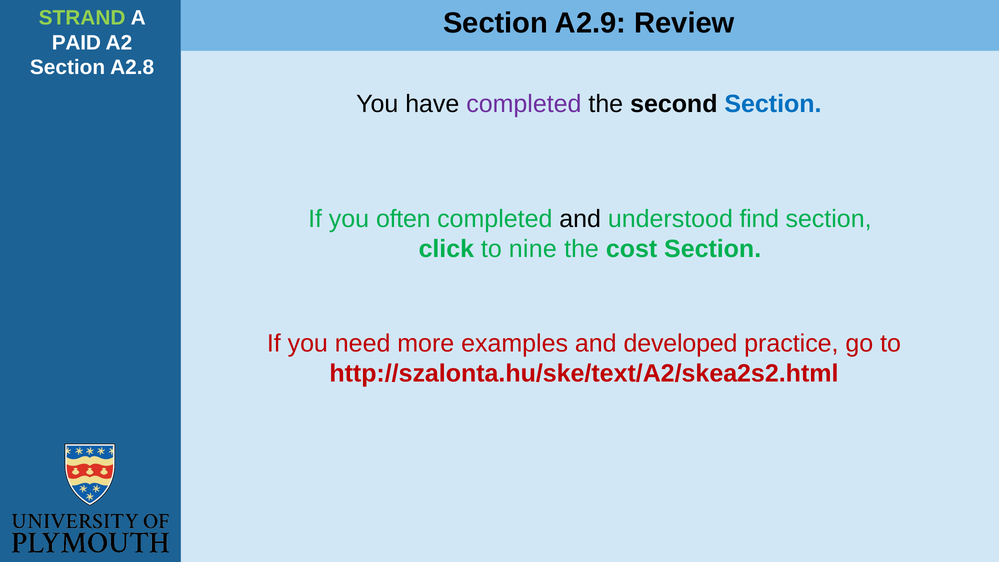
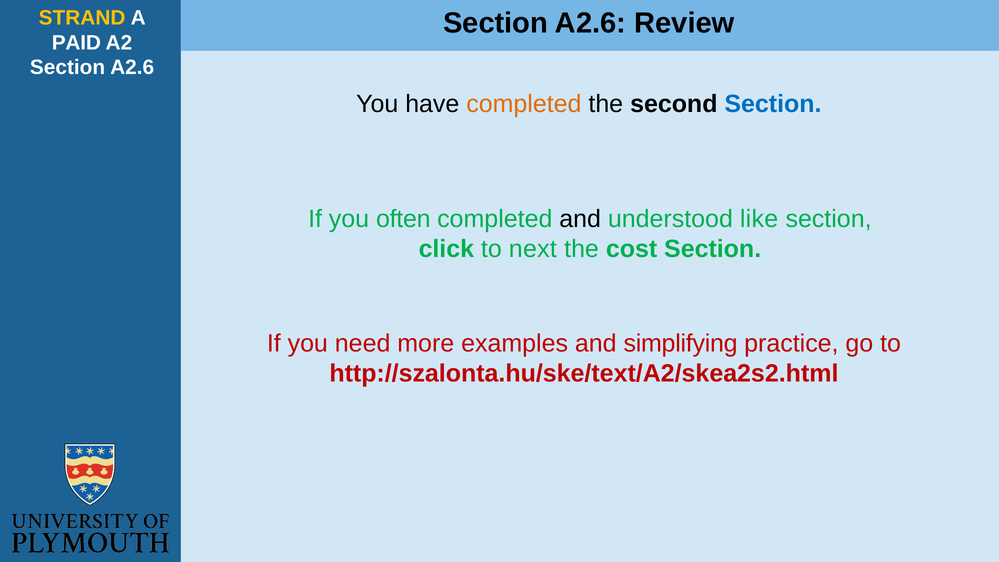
STRAND colour: light green -> yellow
A2.9 at (591, 23): A2.9 -> A2.6
A2.8 at (132, 68): A2.8 -> A2.6
completed at (524, 104) colour: purple -> orange
find: find -> like
nine: nine -> next
developed: developed -> simplifying
